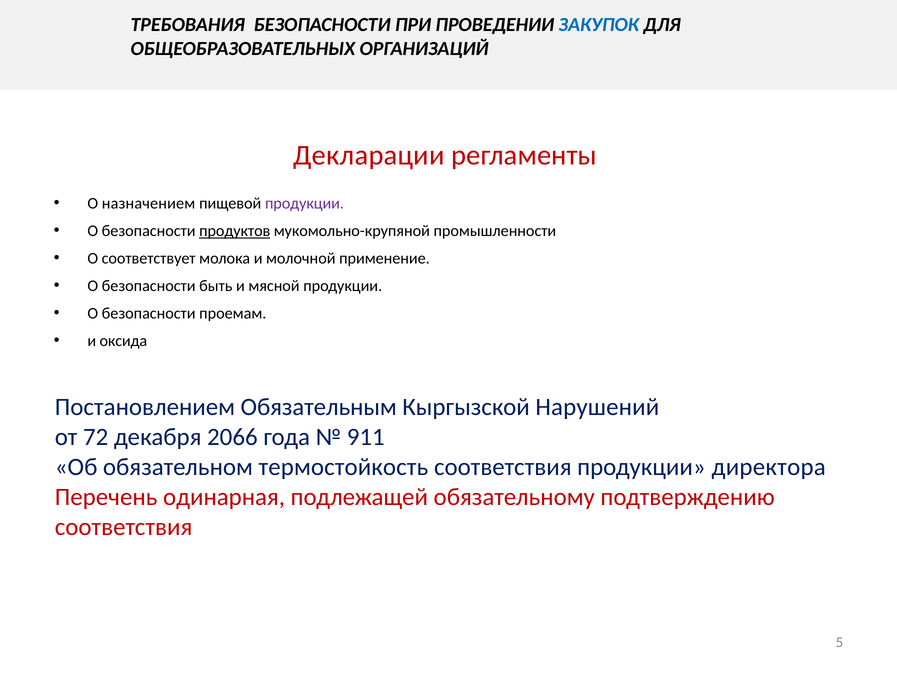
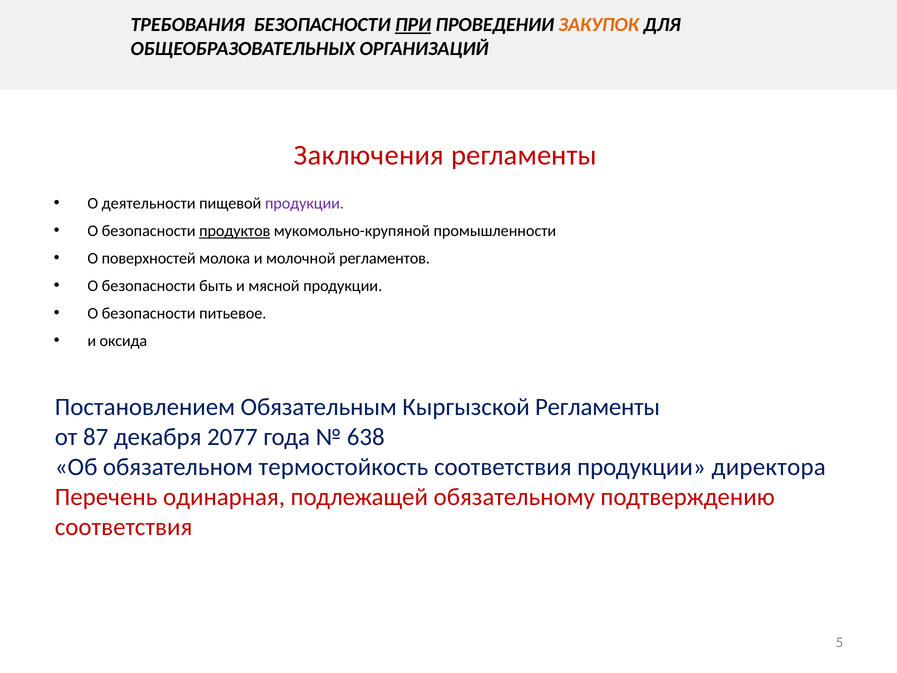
ПРИ underline: none -> present
ЗАКУПОК colour: blue -> orange
Декларации: Декларации -> Заключения
назначением: назначением -> деятельности
соответствует: соответствует -> поверхностей
применение: применение -> регламентов
проемам: проемам -> питьевое
Кыргызской Нарушений: Нарушений -> Регламенты
72: 72 -> 87
2066: 2066 -> 2077
911: 911 -> 638
